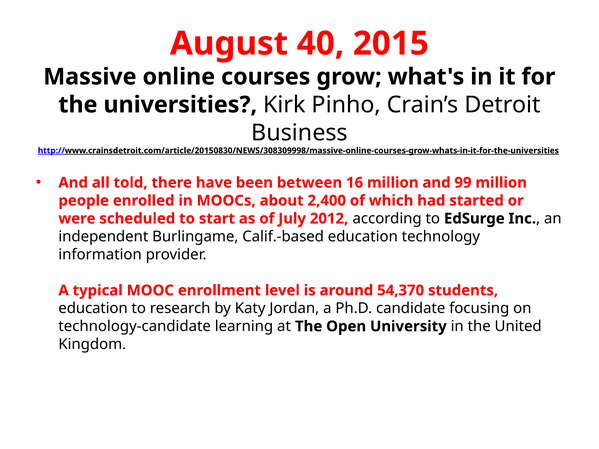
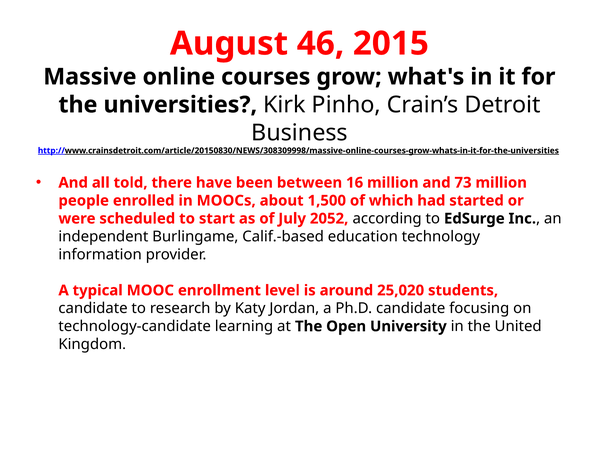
40: 40 -> 46
99: 99 -> 73
2,400: 2,400 -> 1,500
2012: 2012 -> 2052
54,370: 54,370 -> 25,020
education at (93, 309): education -> candidate
